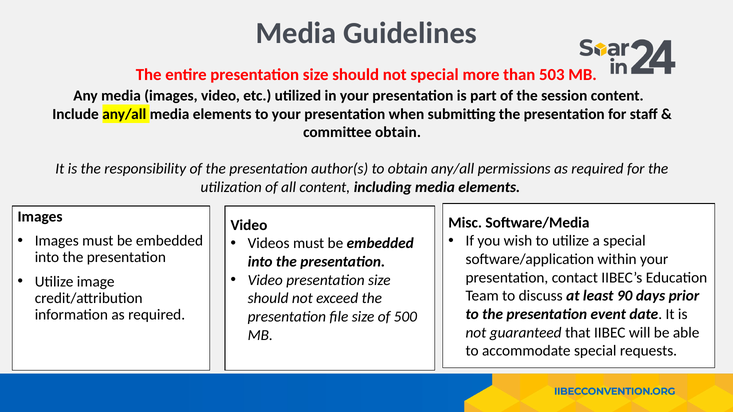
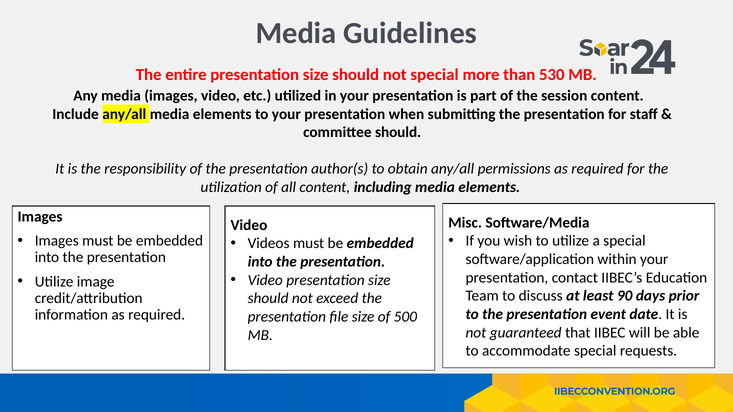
503: 503 -> 530
committee obtain: obtain -> should
